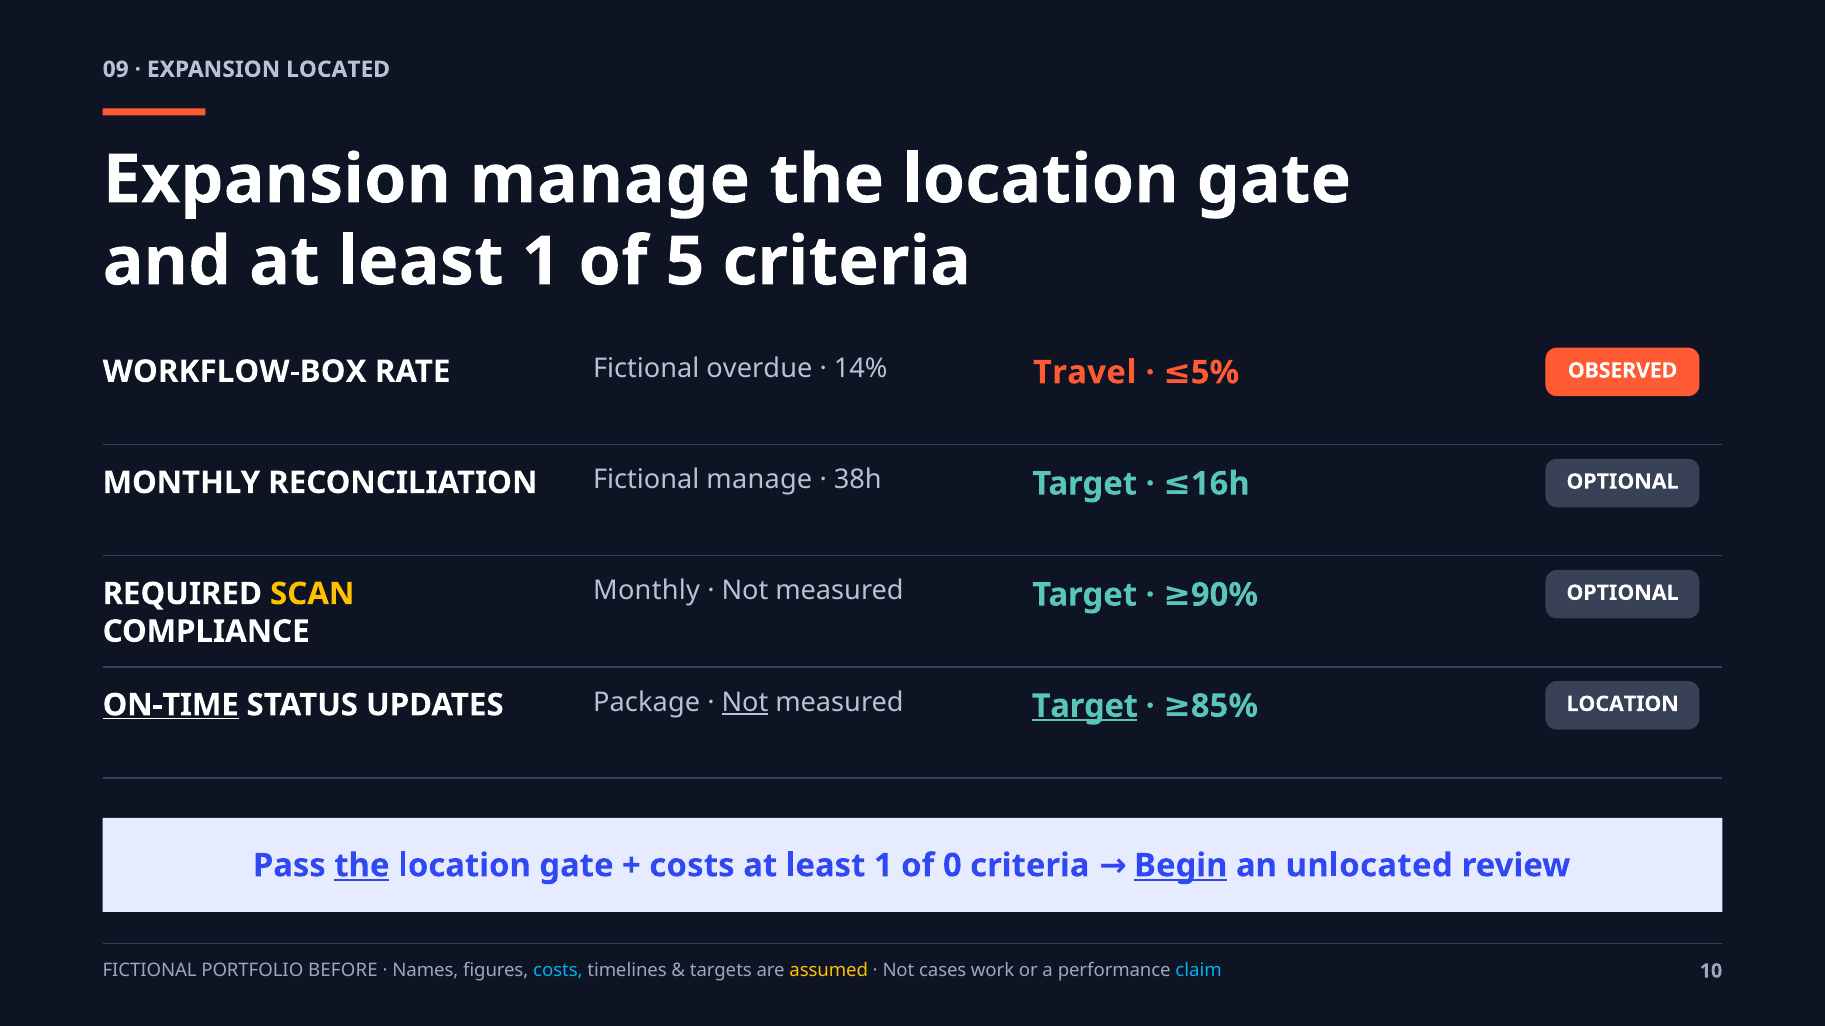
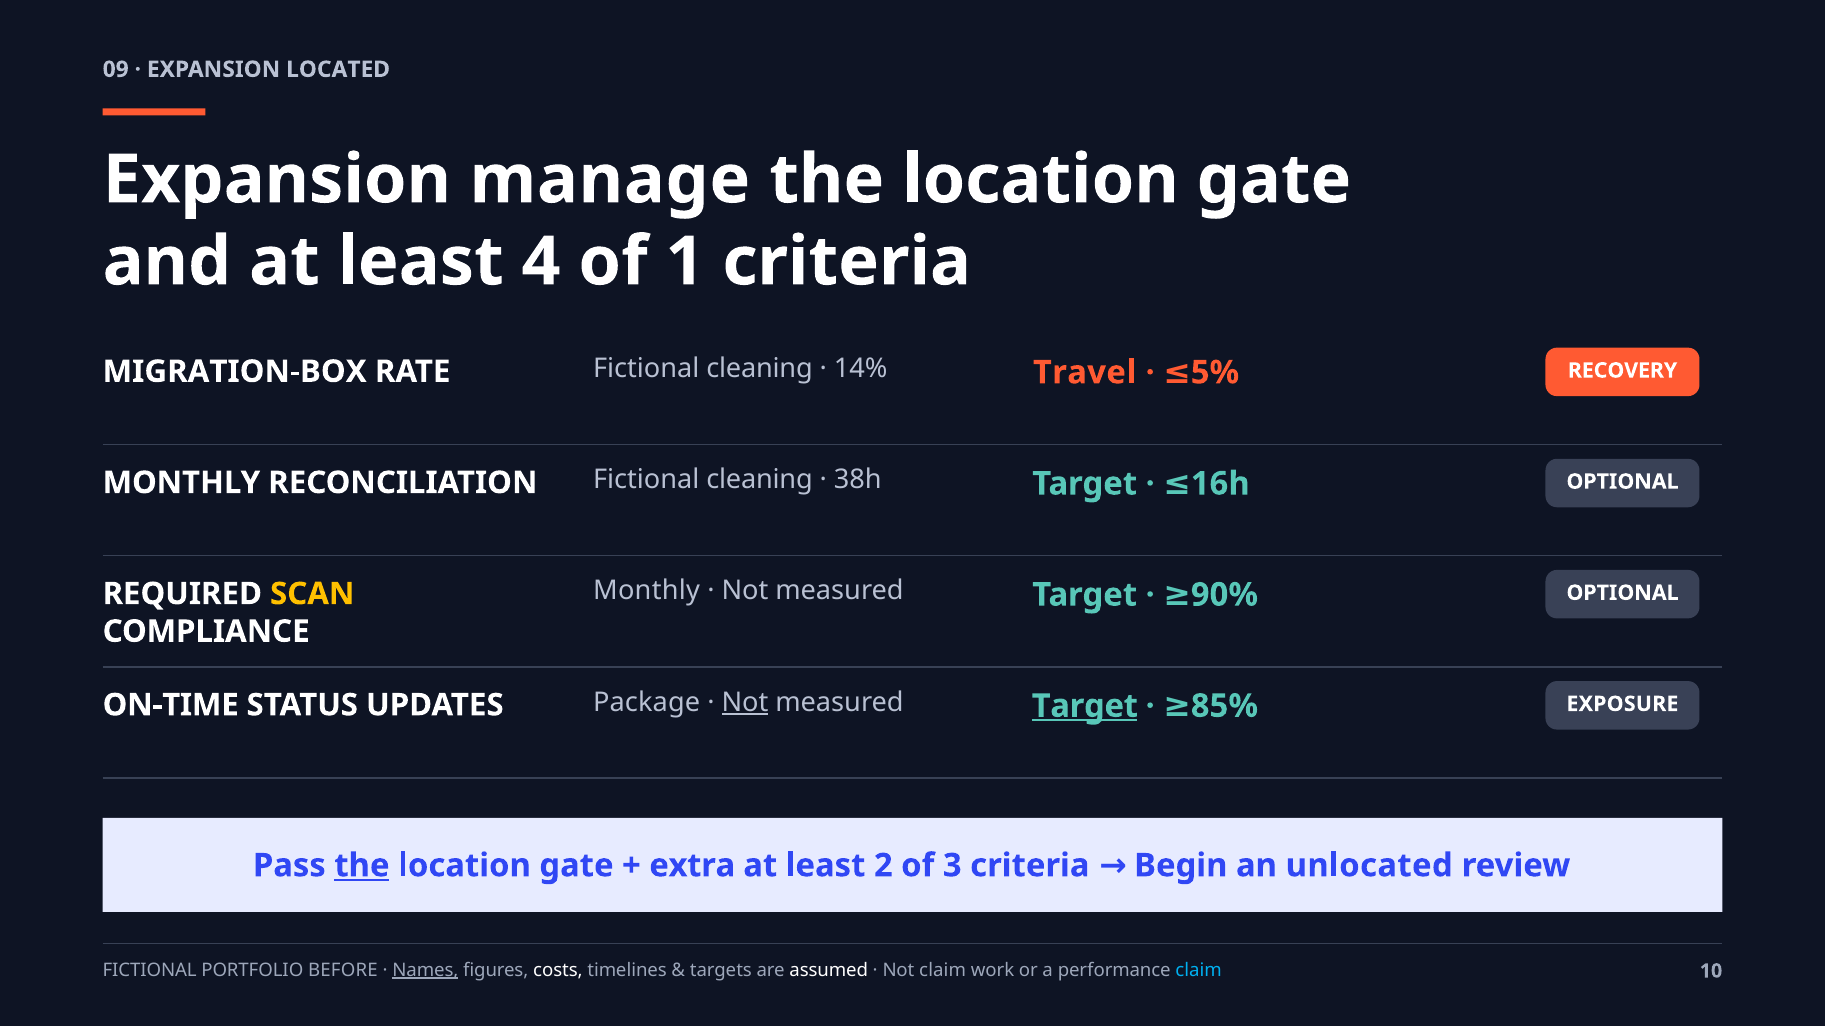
and at least 1: 1 -> 4
5: 5 -> 1
OBSERVED: OBSERVED -> RECOVERY
WORKFLOW-BOX: WORKFLOW-BOX -> MIGRATION-BOX
RATE Fictional overdue: overdue -> cleaning
RECONCILIATION Fictional manage: manage -> cleaning
LOCATION at (1623, 704): LOCATION -> EXPOSURE
ON-TIME underline: present -> none
costs at (692, 866): costs -> extra
1 at (883, 866): 1 -> 2
0: 0 -> 3
Begin underline: present -> none
Names underline: none -> present
costs at (558, 970) colour: light blue -> white
assumed colour: yellow -> white
Not cases: cases -> claim
